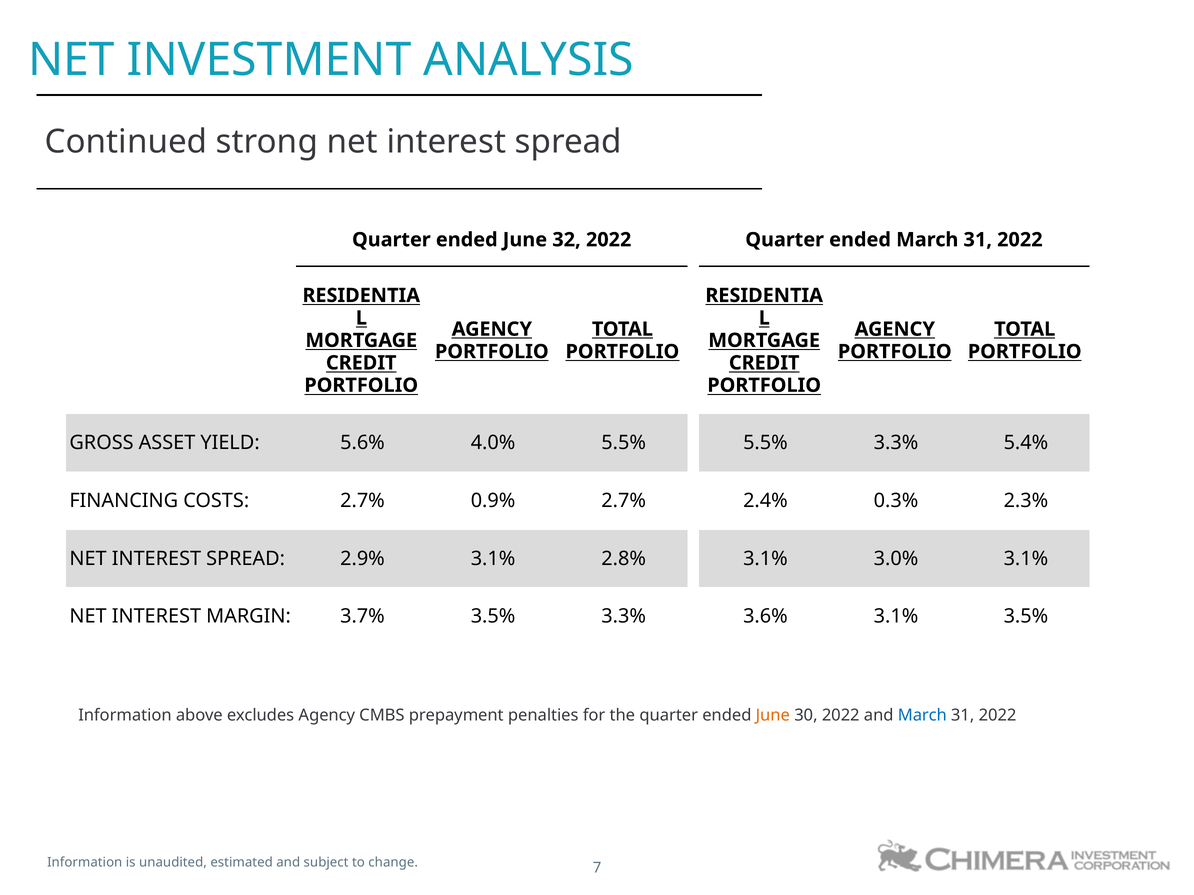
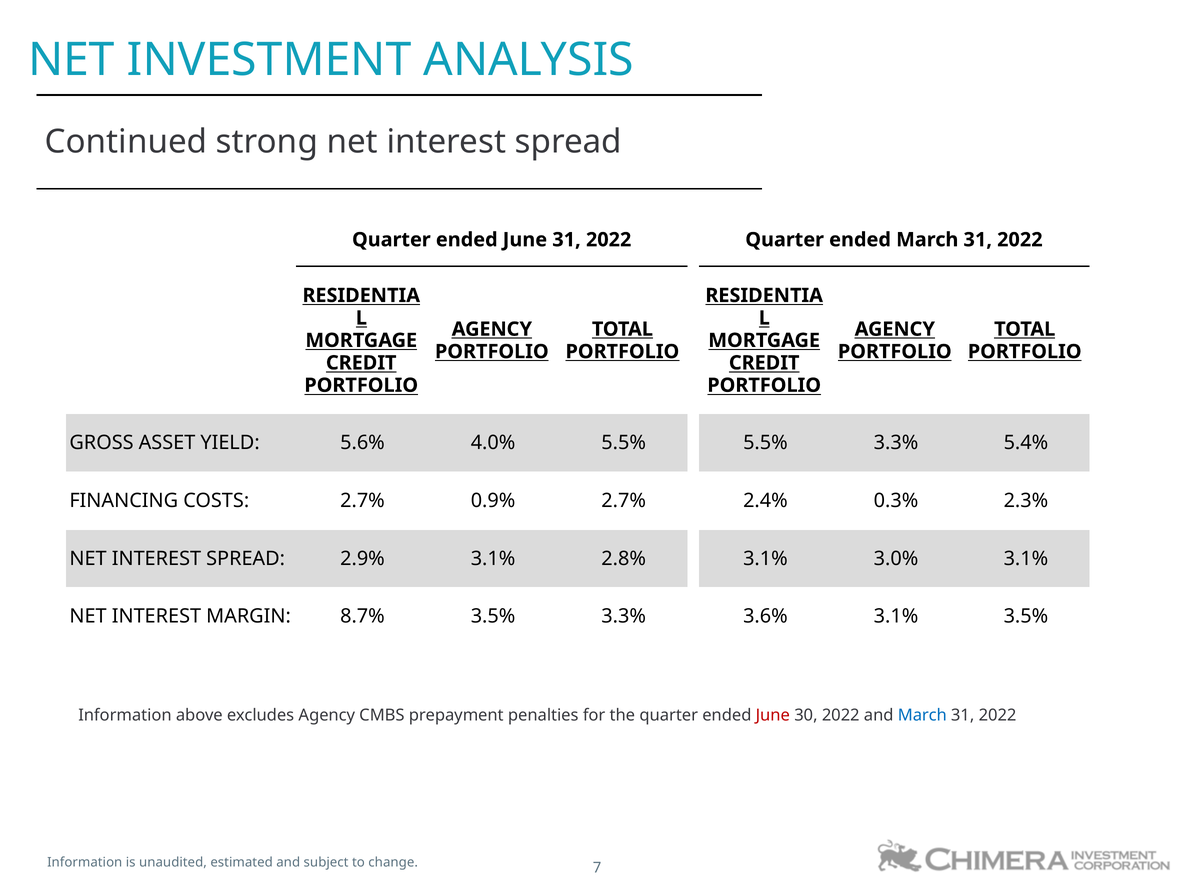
June 32: 32 -> 31
3.7%: 3.7% -> 8.7%
June at (773, 715) colour: orange -> red
